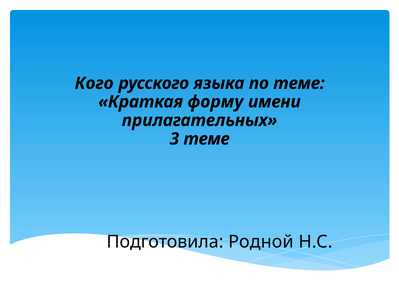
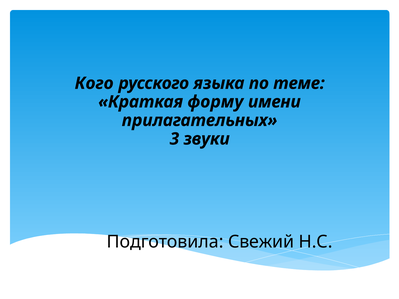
3 теме: теме -> звуки
Родной: Родной -> Свежий
